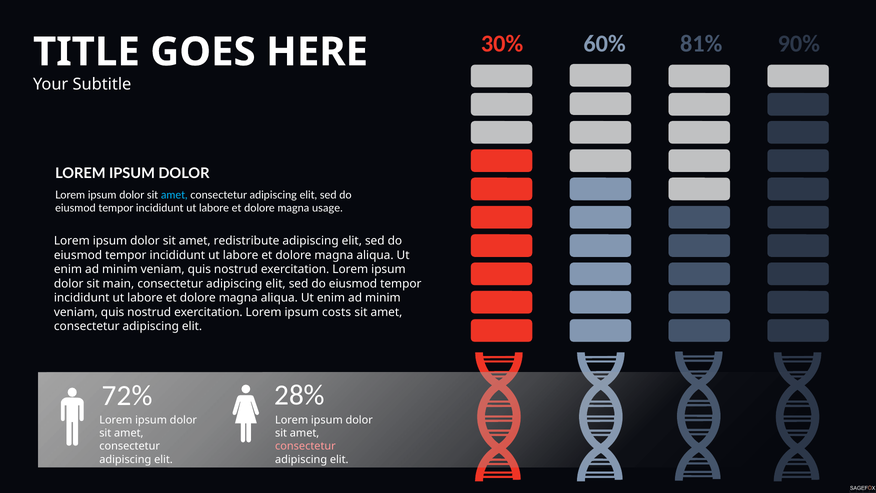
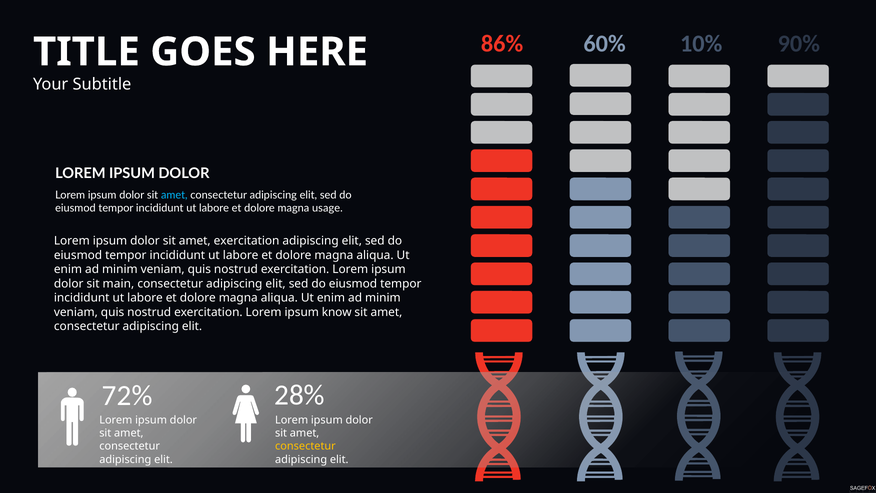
30%: 30% -> 86%
81%: 81% -> 10%
amet redistribute: redistribute -> exercitation
costs: costs -> know
consectetur at (305, 446) colour: pink -> yellow
